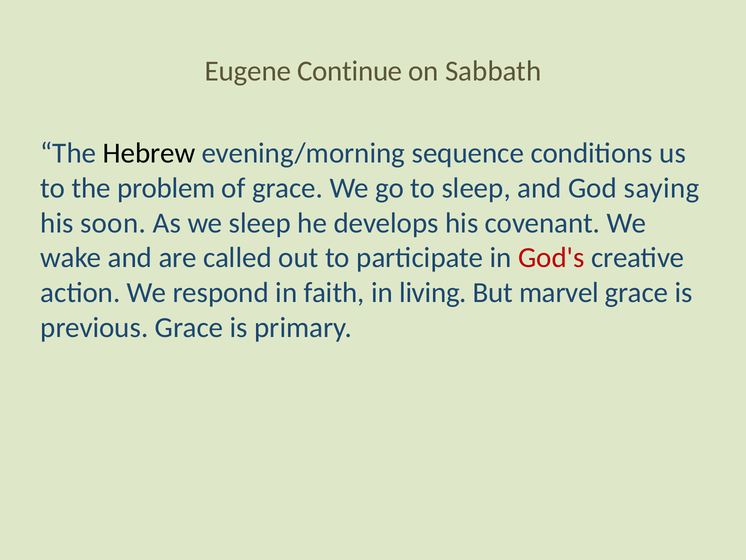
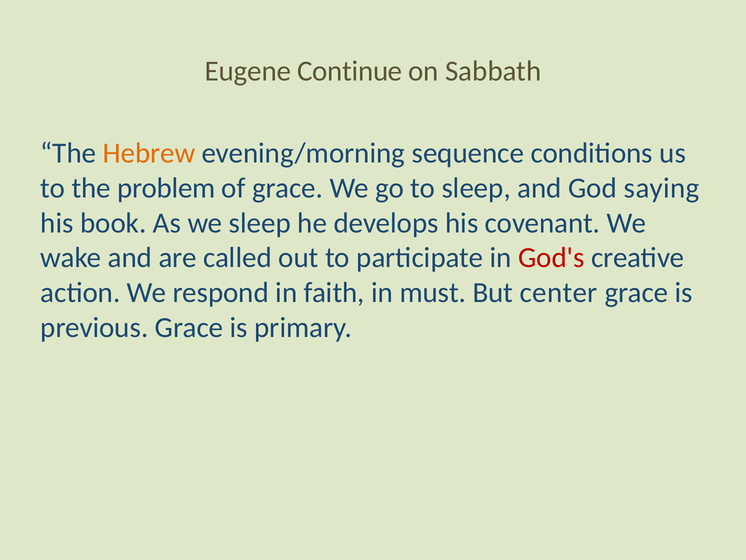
Hebrew colour: black -> orange
soon: soon -> book
living: living -> must
marvel: marvel -> center
